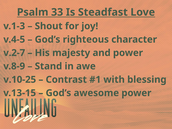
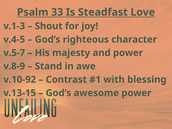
v.2-7: v.2-7 -> v.5-7
v.10-25: v.10-25 -> v.10-92
